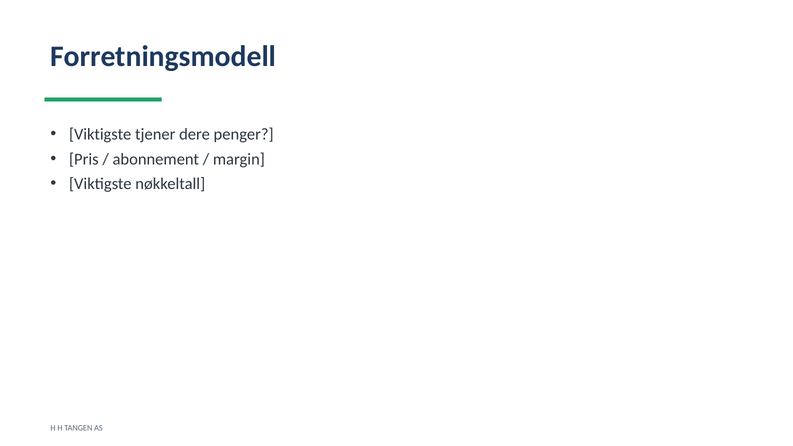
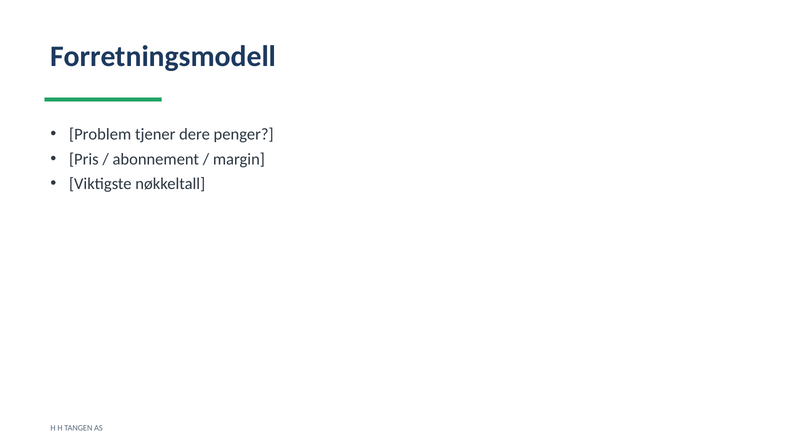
Viktigste at (100, 134): Viktigste -> Problem
